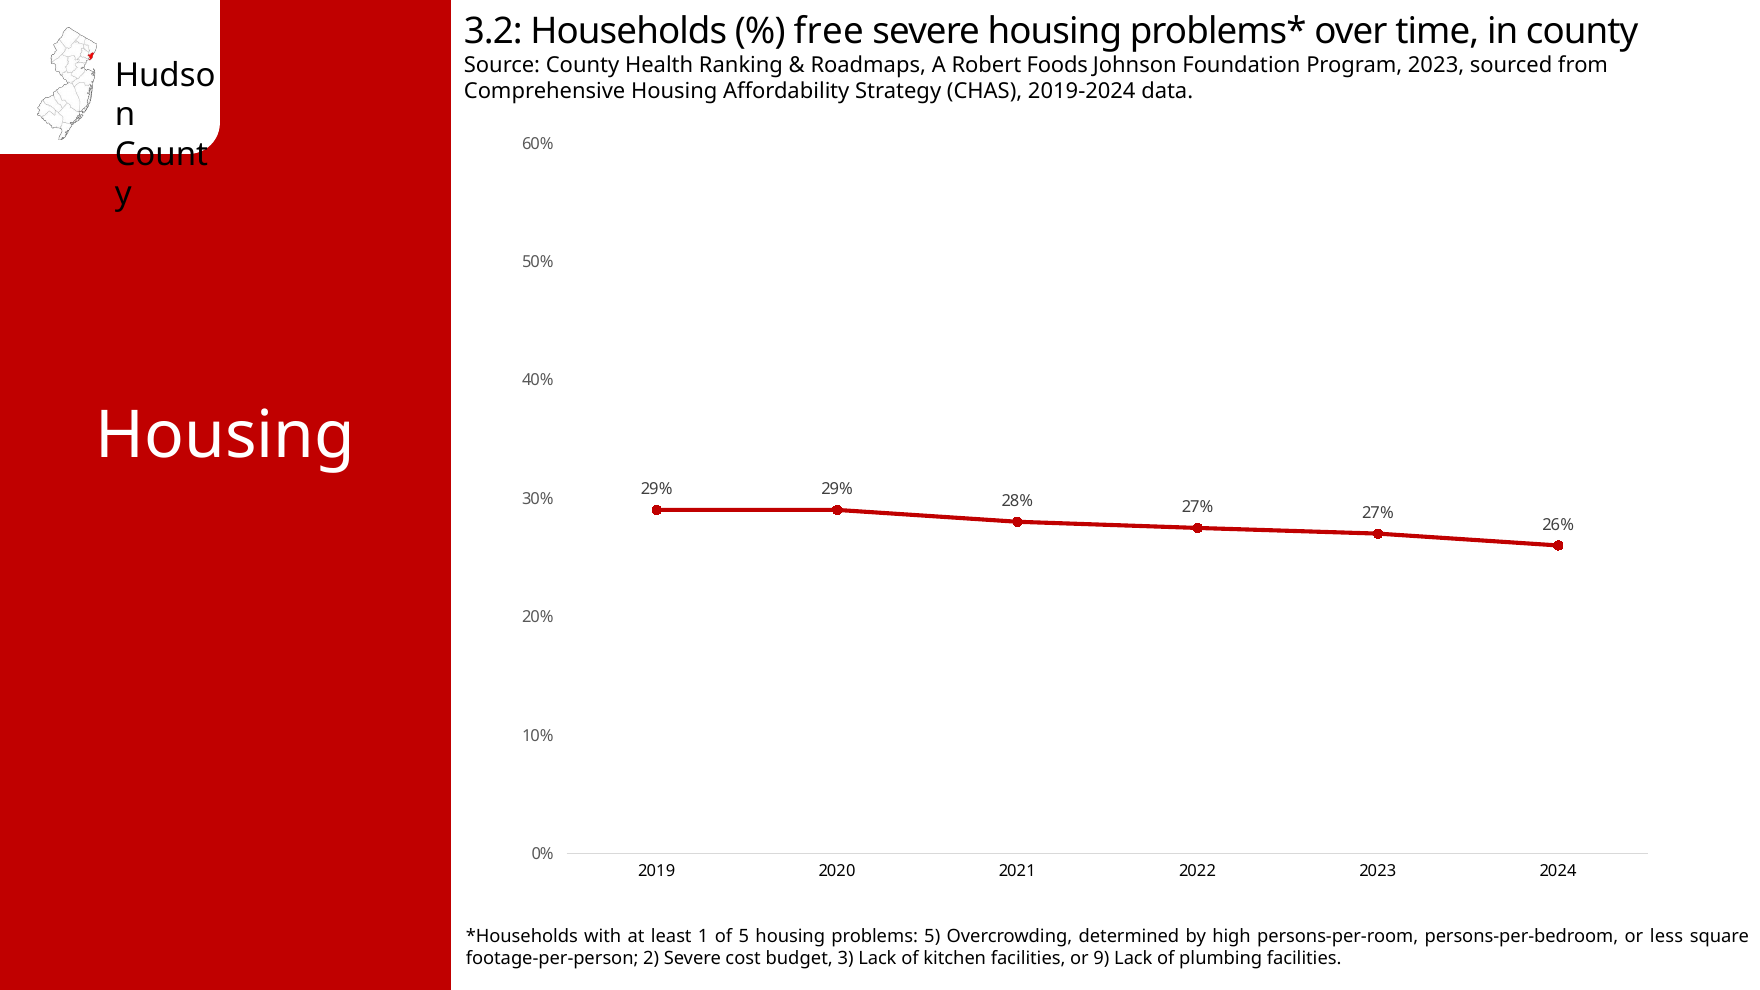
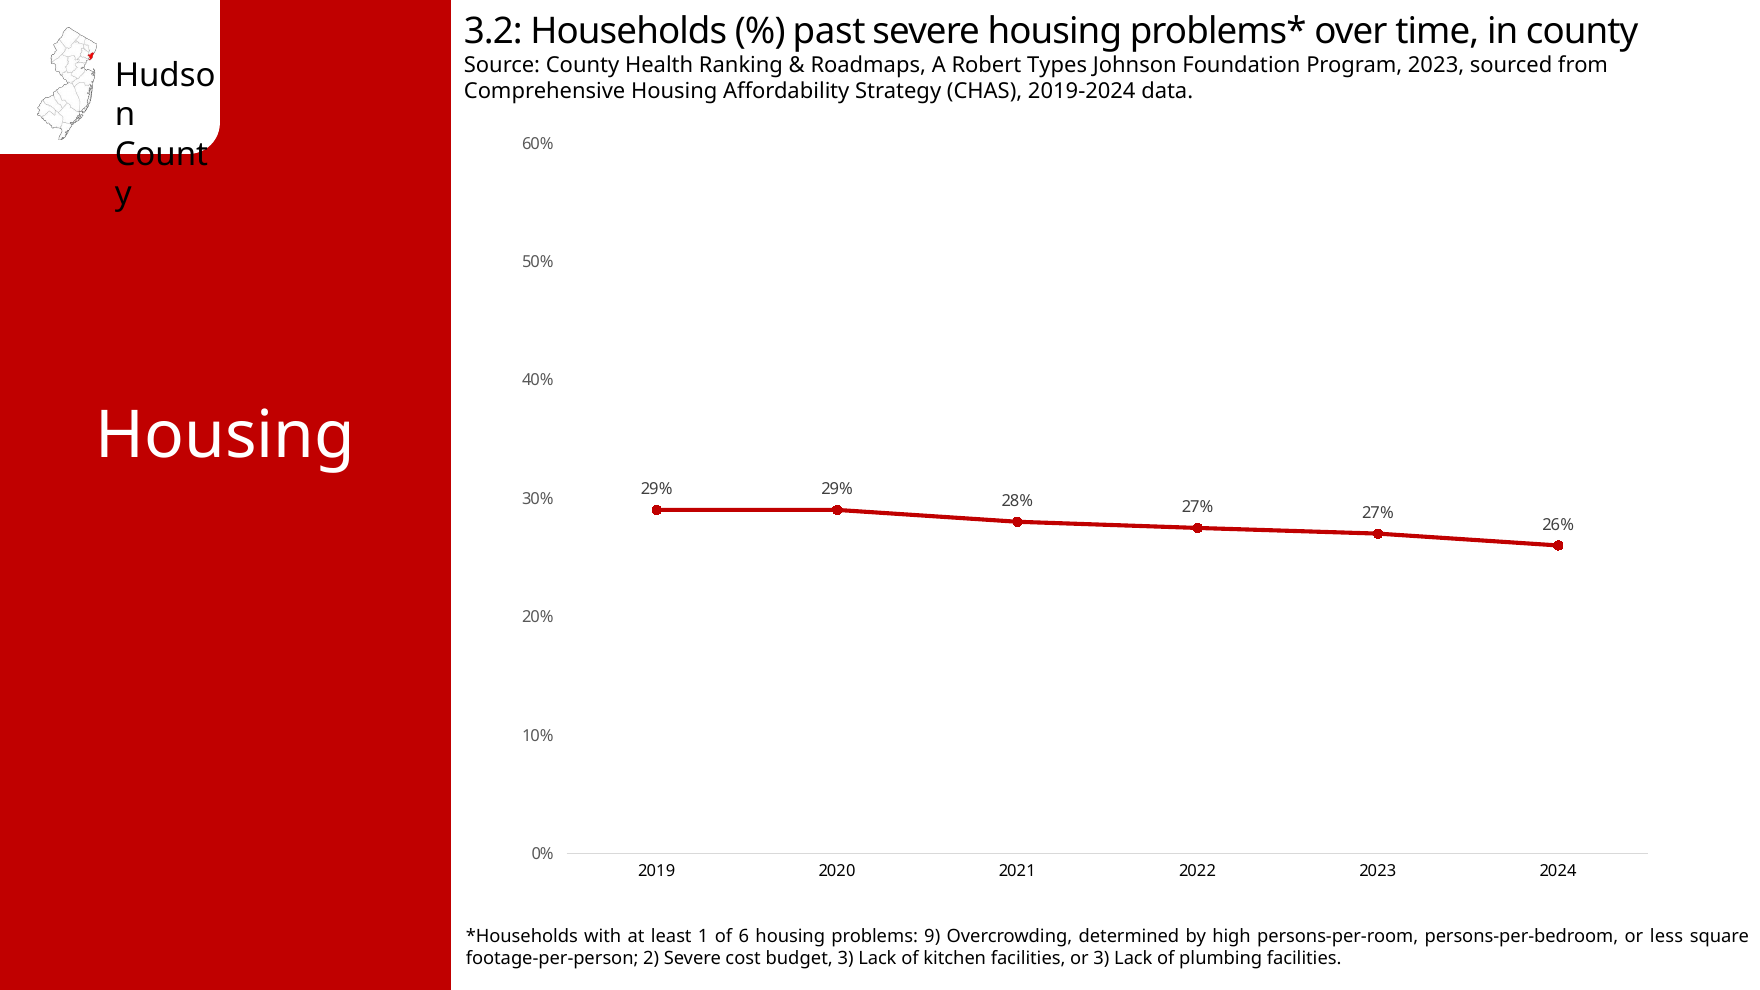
free: free -> past
Foods: Foods -> Types
of 5: 5 -> 6
problems 5: 5 -> 9
or 9: 9 -> 3
